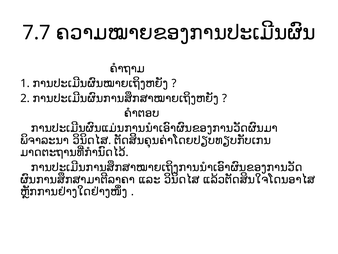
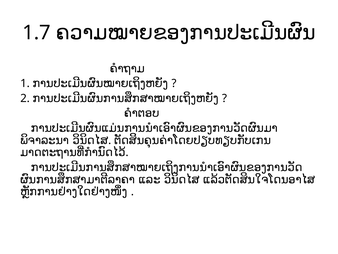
7.7: 7.7 -> 1.7
